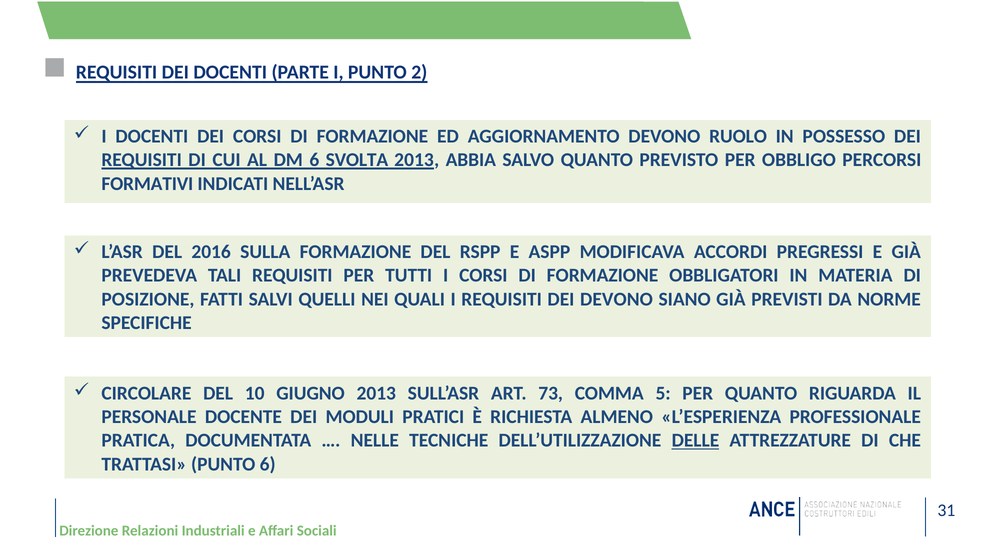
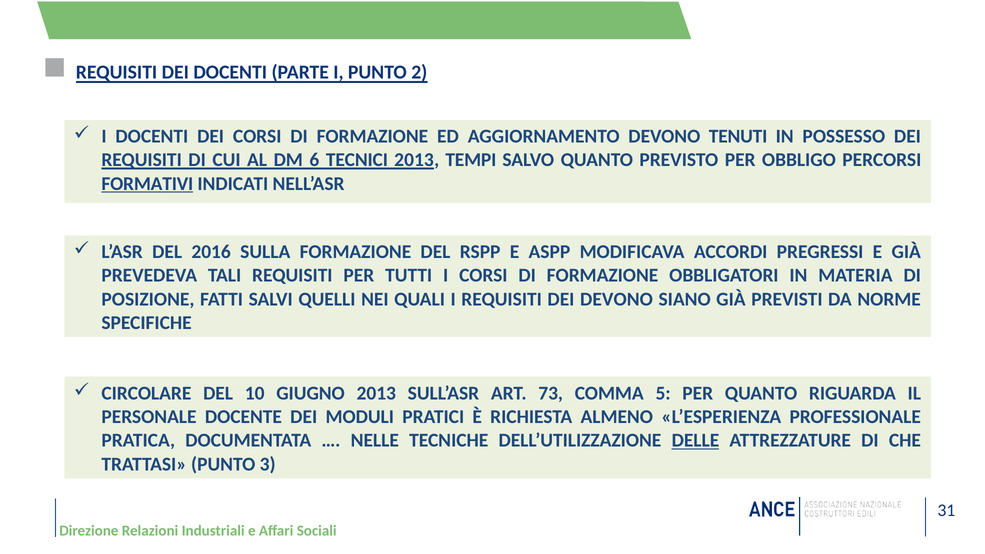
RUOLO: RUOLO -> TENUTI
SVOLTA: SVOLTA -> TECNICI
ABBIA: ABBIA -> TEMPI
FORMATIVI underline: none -> present
PUNTO 6: 6 -> 3
